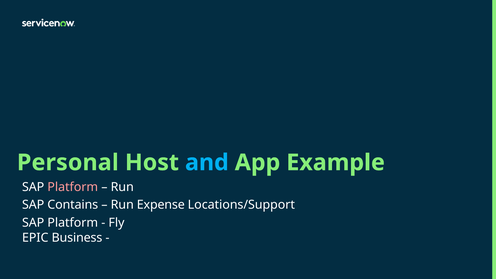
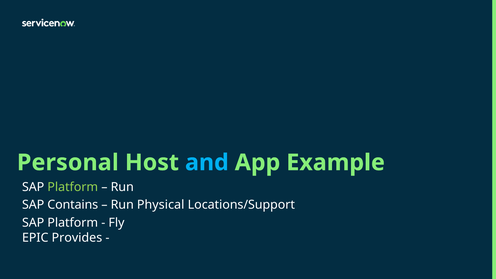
Platform at (73, 187) colour: pink -> light green
Expense: Expense -> Physical
Business: Business -> Provides
